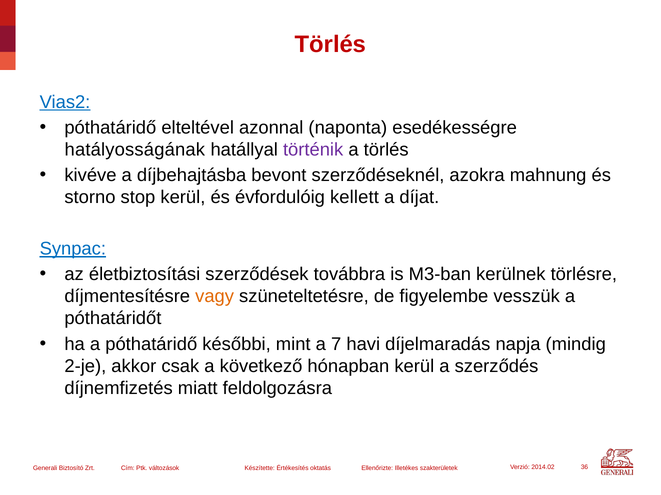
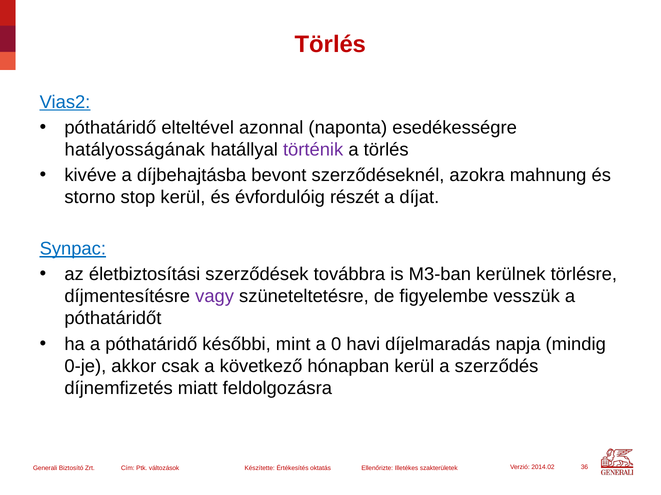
kellett: kellett -> részét
vagy colour: orange -> purple
7: 7 -> 0
2-je: 2-je -> 0-je
